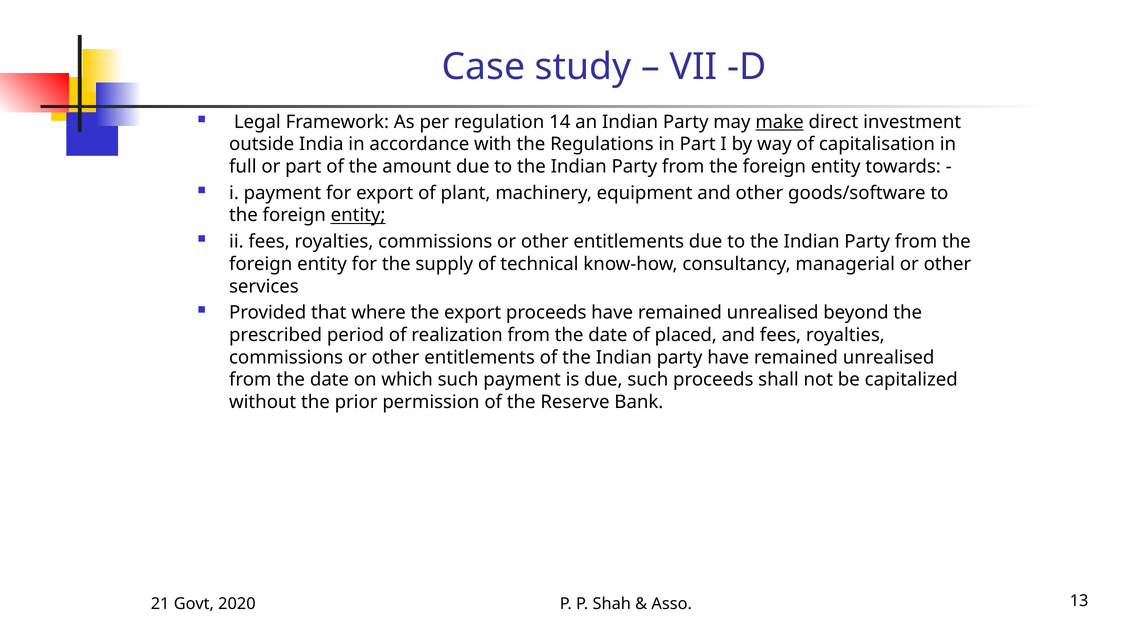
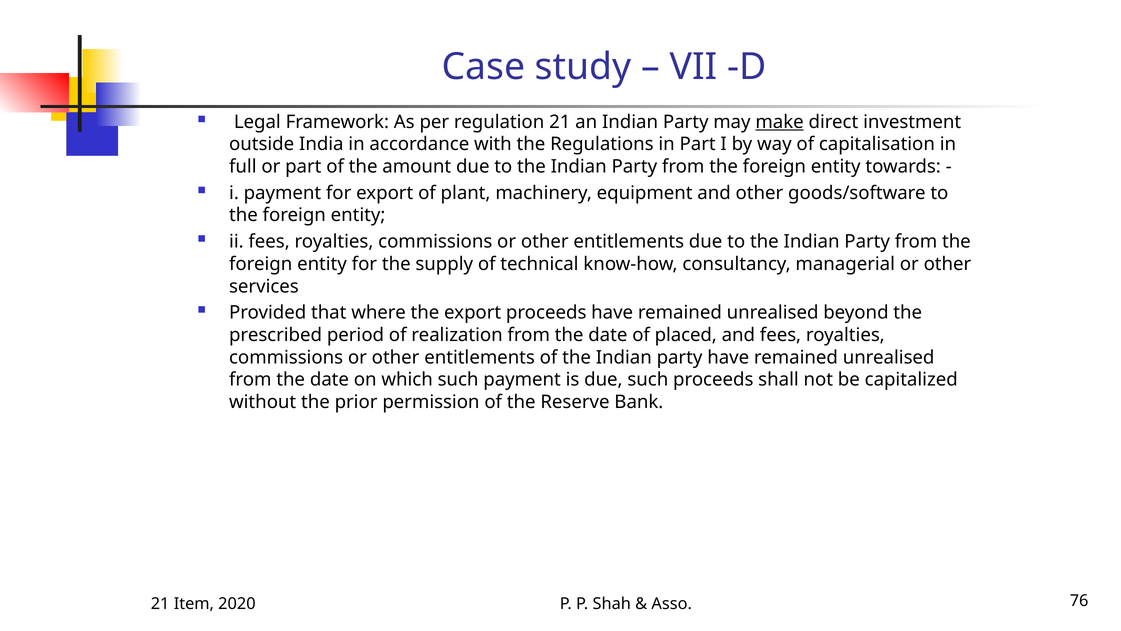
regulation 14: 14 -> 21
entity at (358, 215) underline: present -> none
Govt: Govt -> Item
13: 13 -> 76
